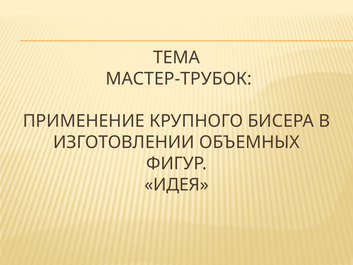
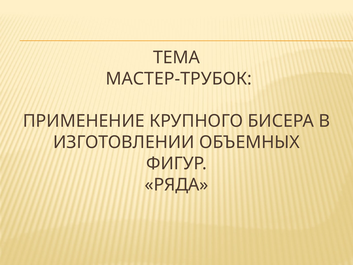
ИДЕЯ: ИДЕЯ -> РЯДА
